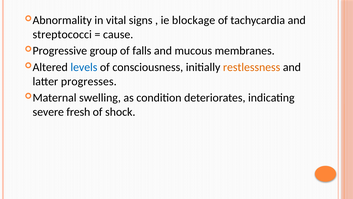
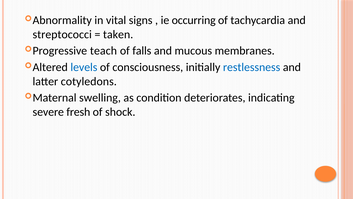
blockage: blockage -> occurring
cause: cause -> taken
group: group -> teach
restlessness colour: orange -> blue
progresses: progresses -> cotyledons
